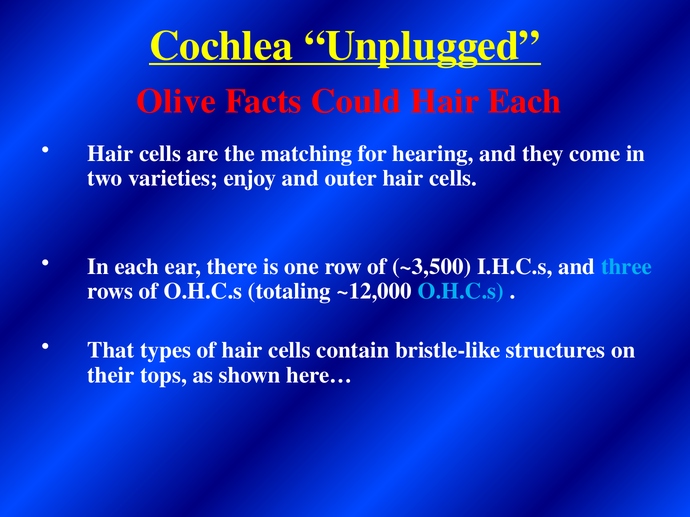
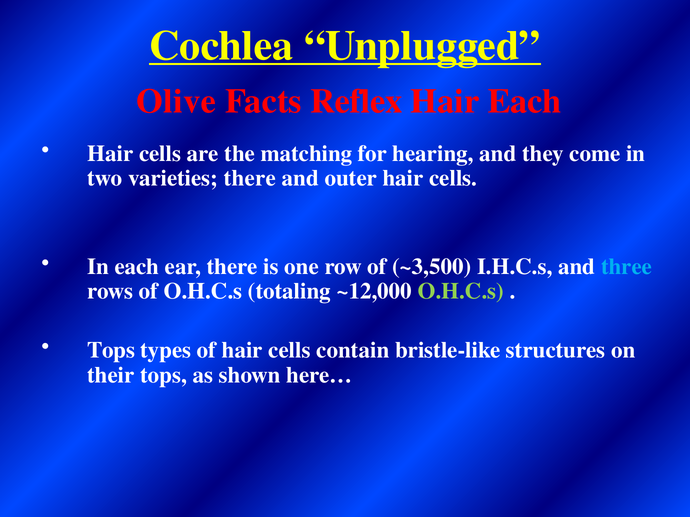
Could: Could -> Reflex
varieties enjoy: enjoy -> there
O.H.C.s at (461, 292) colour: light blue -> light green
That at (111, 351): That -> Tops
